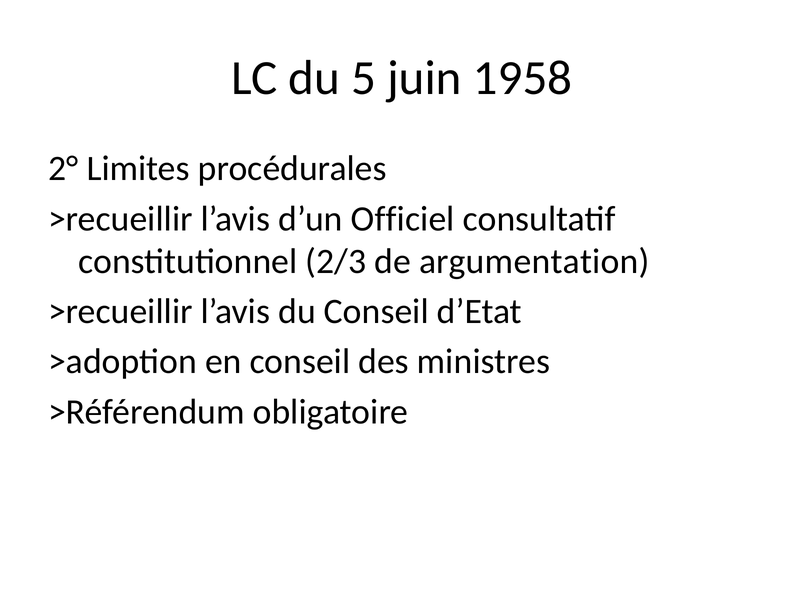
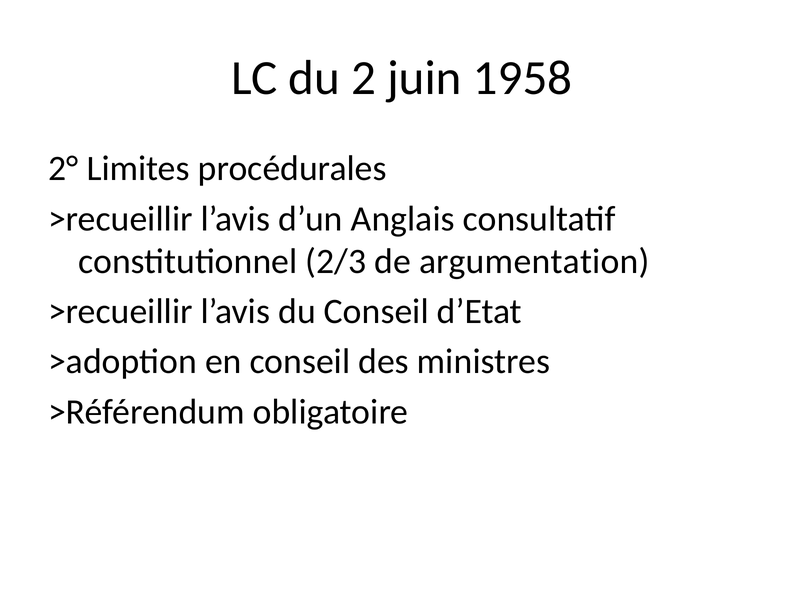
5: 5 -> 2
Officiel: Officiel -> Anglais
